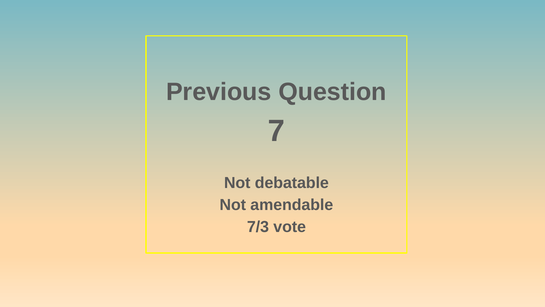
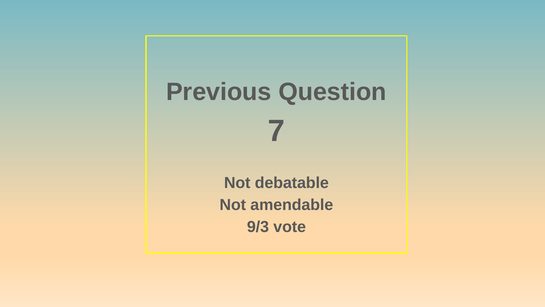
7/3: 7/3 -> 9/3
